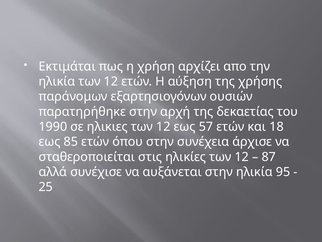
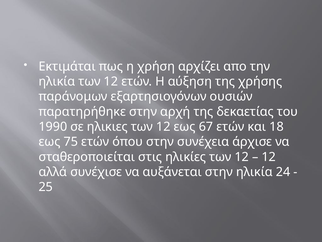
57: 57 -> 67
85: 85 -> 75
87 at (269, 157): 87 -> 12
95: 95 -> 24
